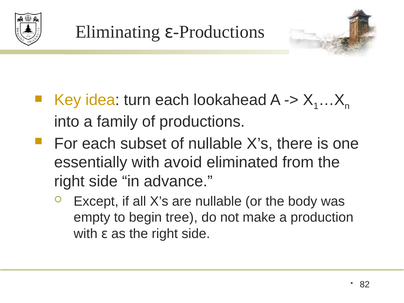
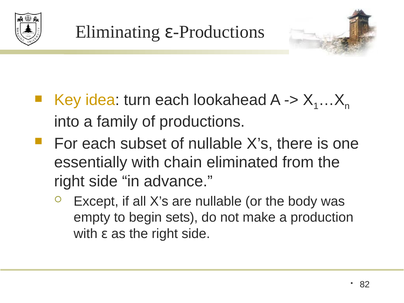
avoid: avoid -> chain
tree: tree -> sets
